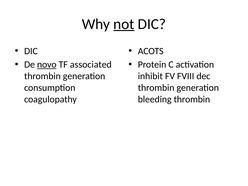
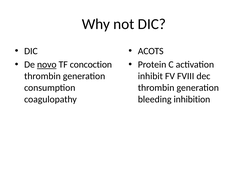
not underline: present -> none
associated: associated -> concoction
bleeding thrombin: thrombin -> inhibition
